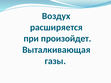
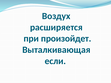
газы: газы -> если
